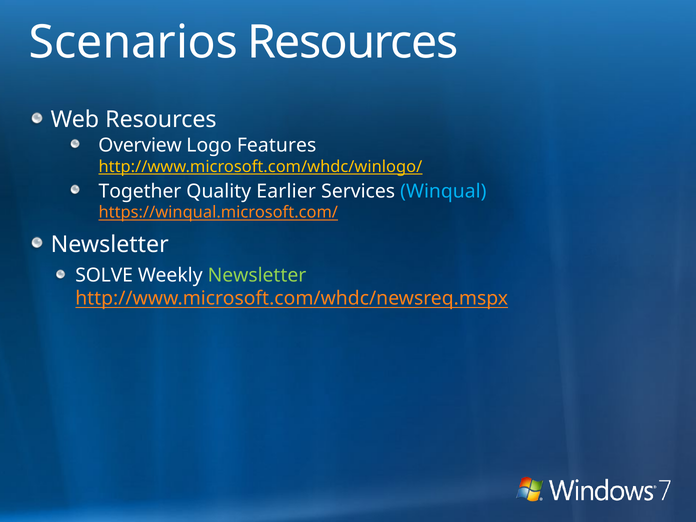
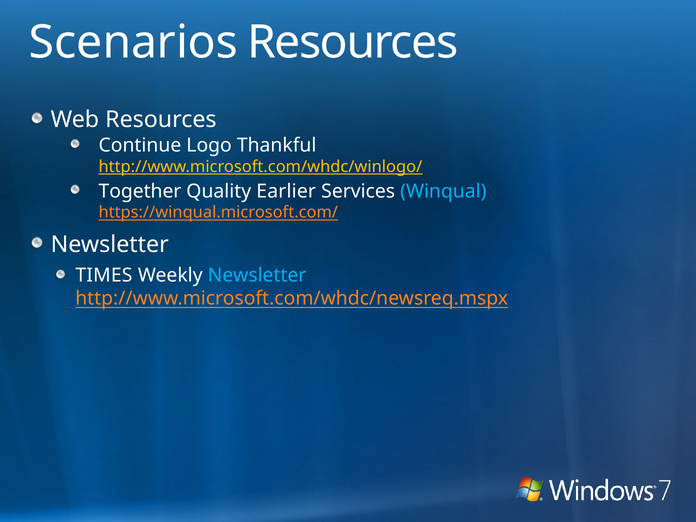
Overview: Overview -> Continue
Features: Features -> Thankful
SOLVE: SOLVE -> TIMES
Newsletter at (257, 275) colour: light green -> light blue
